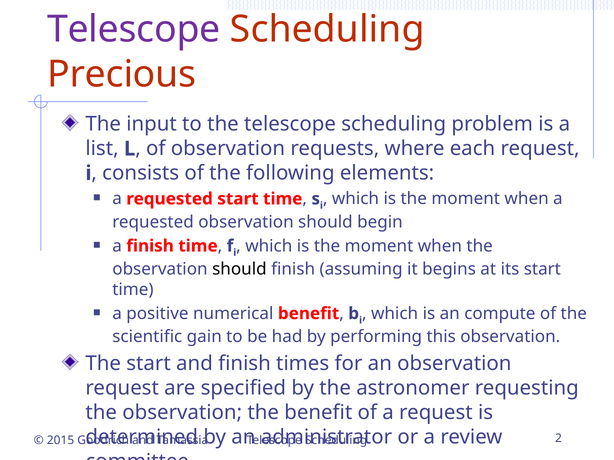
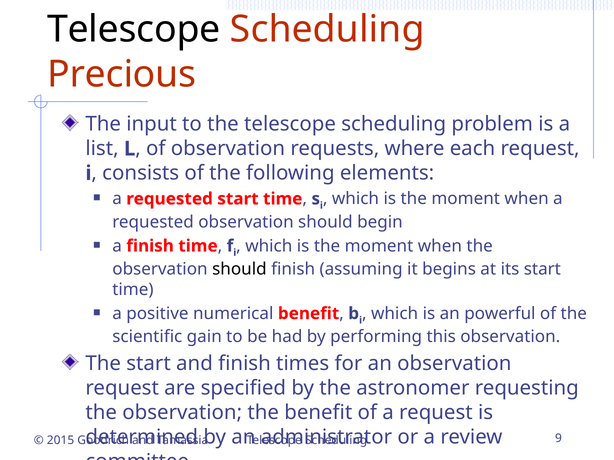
Telescope at (134, 29) colour: purple -> black
compute: compute -> powerful
2: 2 -> 9
